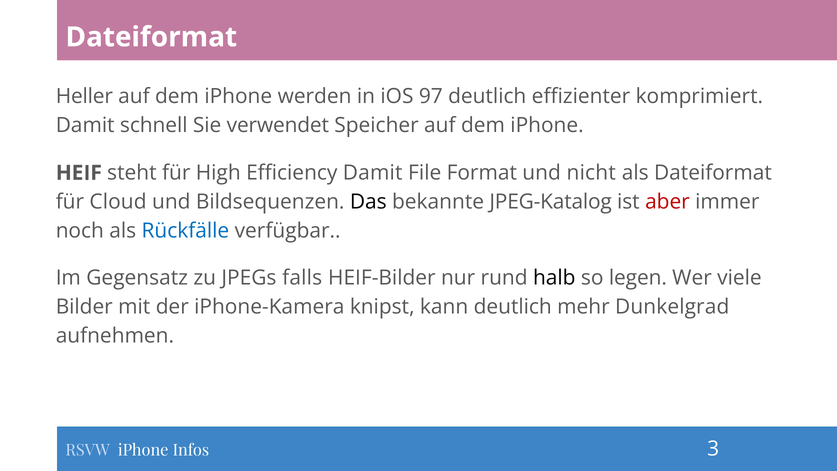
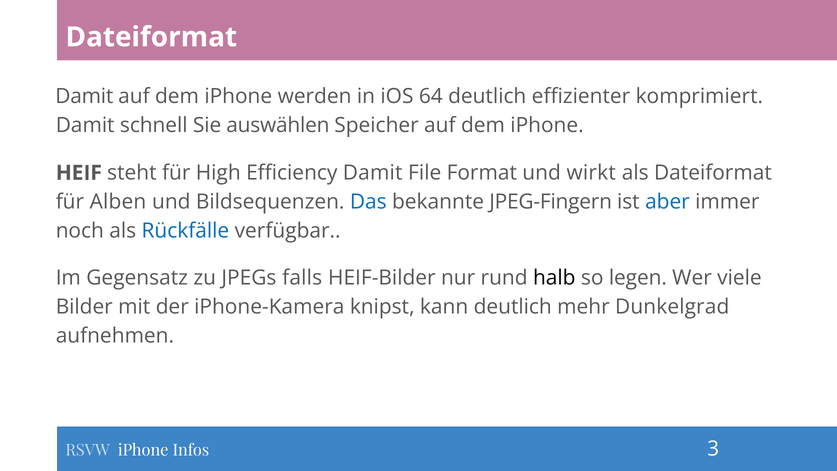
Heller at (84, 96): Heller -> Damit
97: 97 -> 64
verwendet: verwendet -> auswählen
nicht: nicht -> wirkt
Cloud: Cloud -> Alben
Das colour: black -> blue
JPEG-Katalog: JPEG-Katalog -> JPEG-Fingern
aber colour: red -> blue
